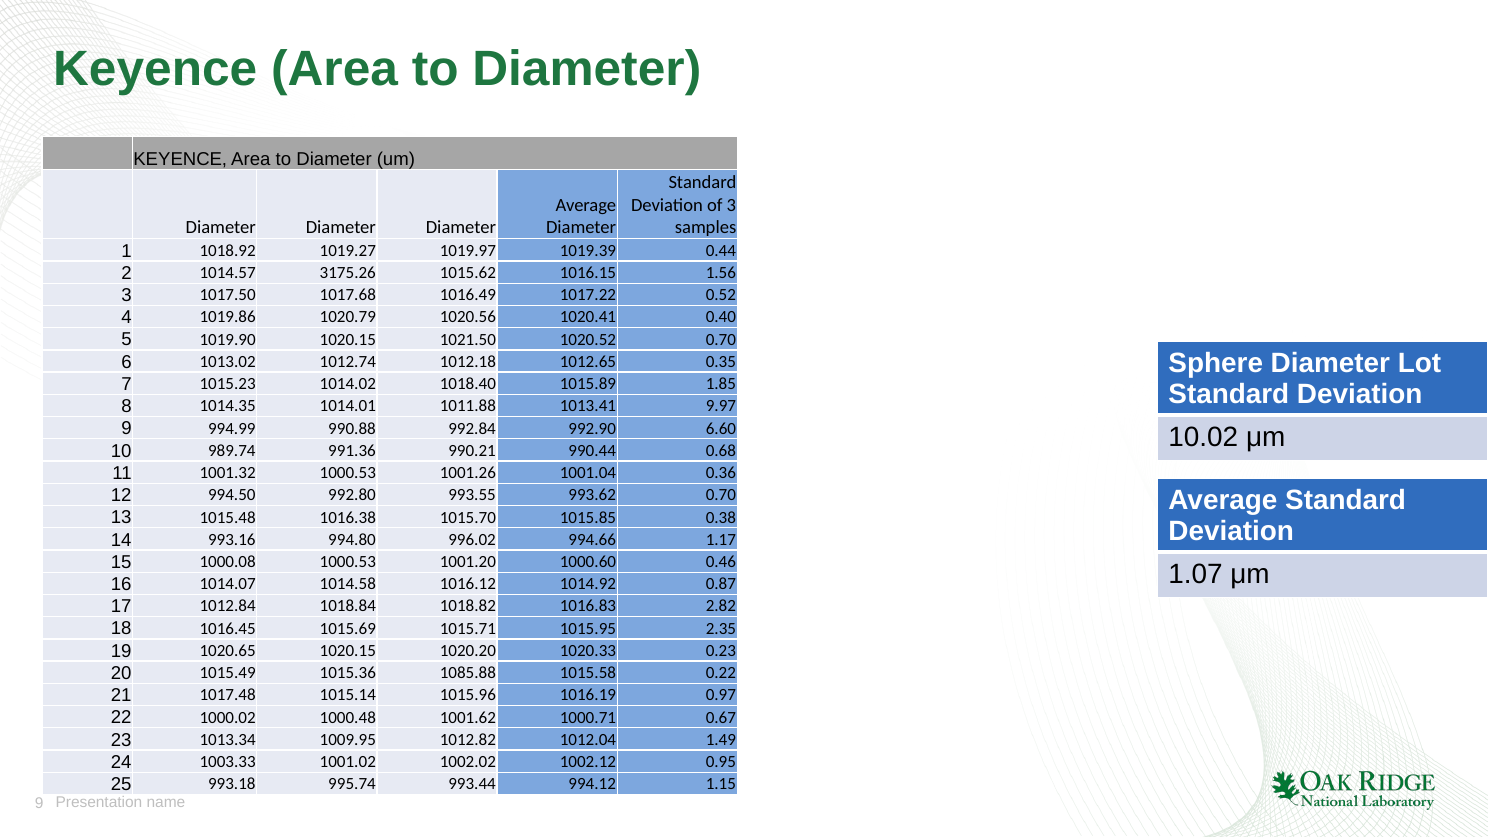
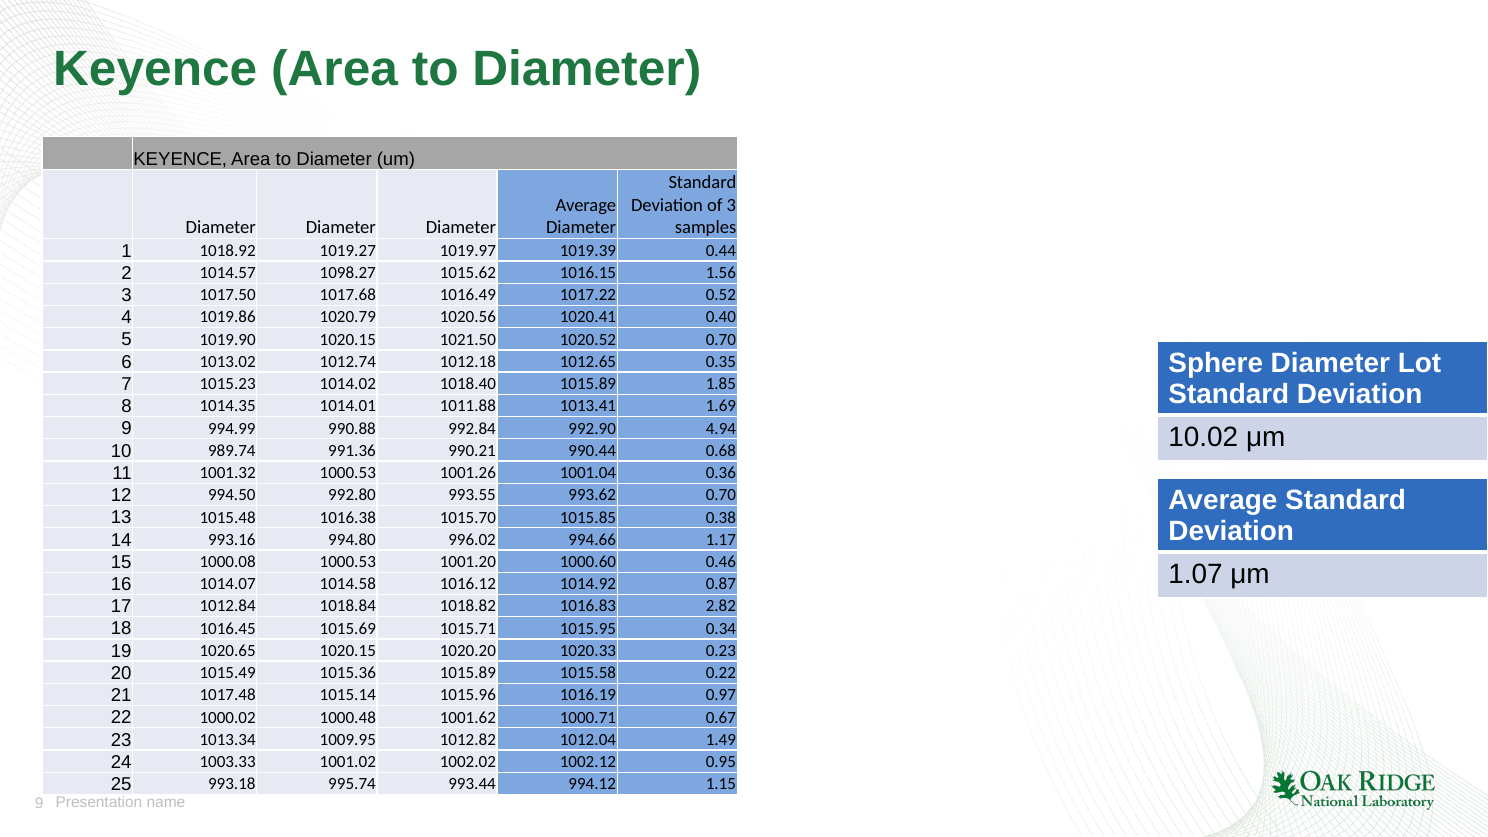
3175.26: 3175.26 -> 1098.27
9.97: 9.97 -> 1.69
6.60: 6.60 -> 4.94
2.35: 2.35 -> 0.34
1015.36 1085.88: 1085.88 -> 1015.89
